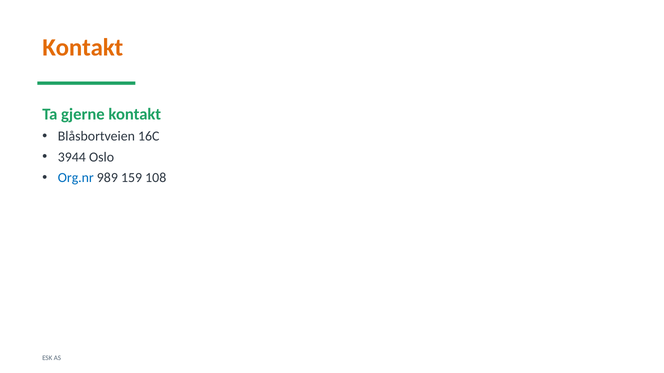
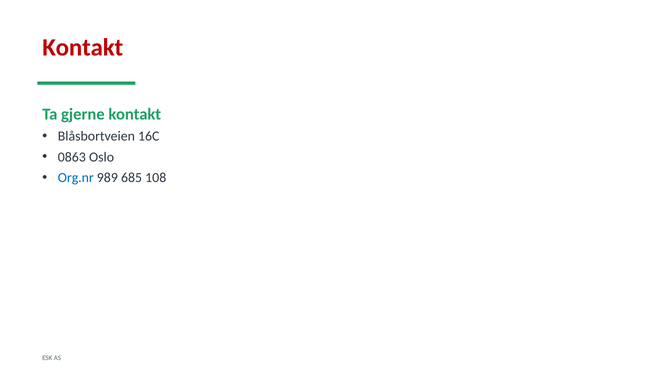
Kontakt at (83, 47) colour: orange -> red
3944: 3944 -> 0863
159: 159 -> 685
